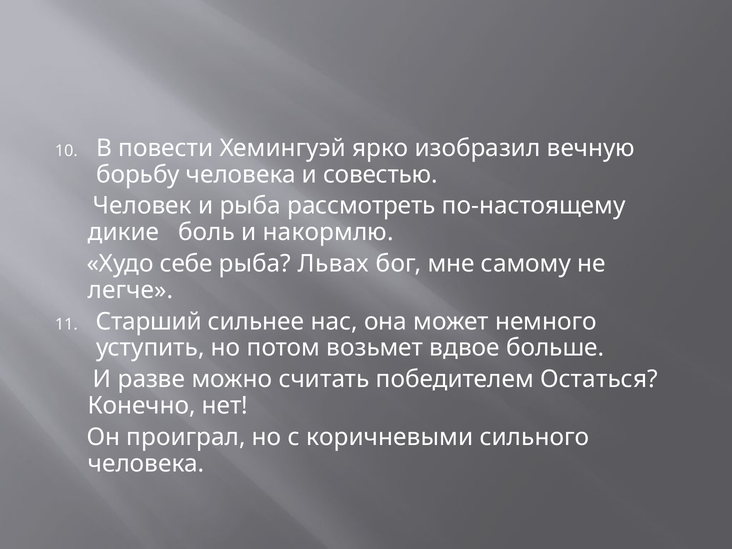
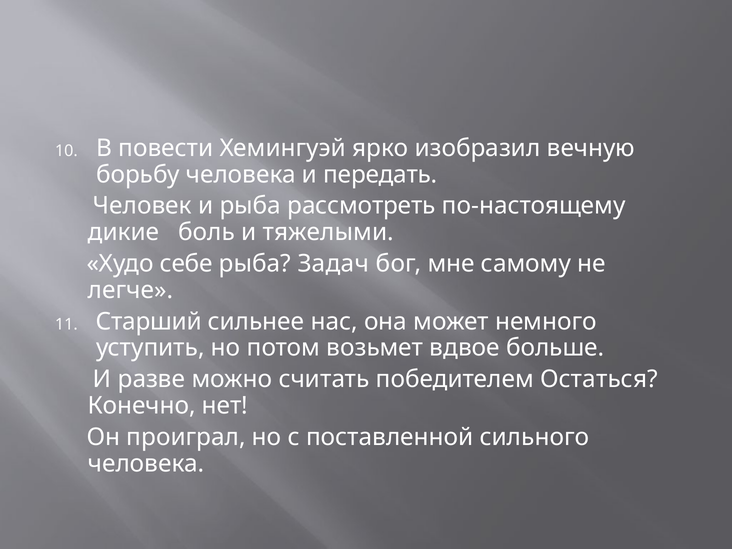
совестью: совестью -> передать
накормлю: накормлю -> тяжелыми
Львах: Львах -> Задач
коричневыми: коричневыми -> поставленной
